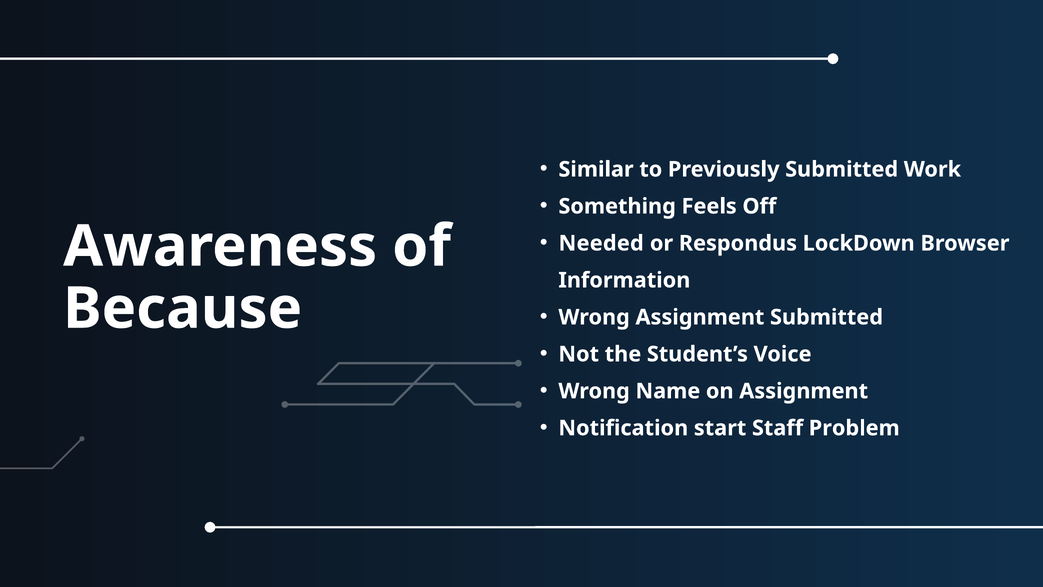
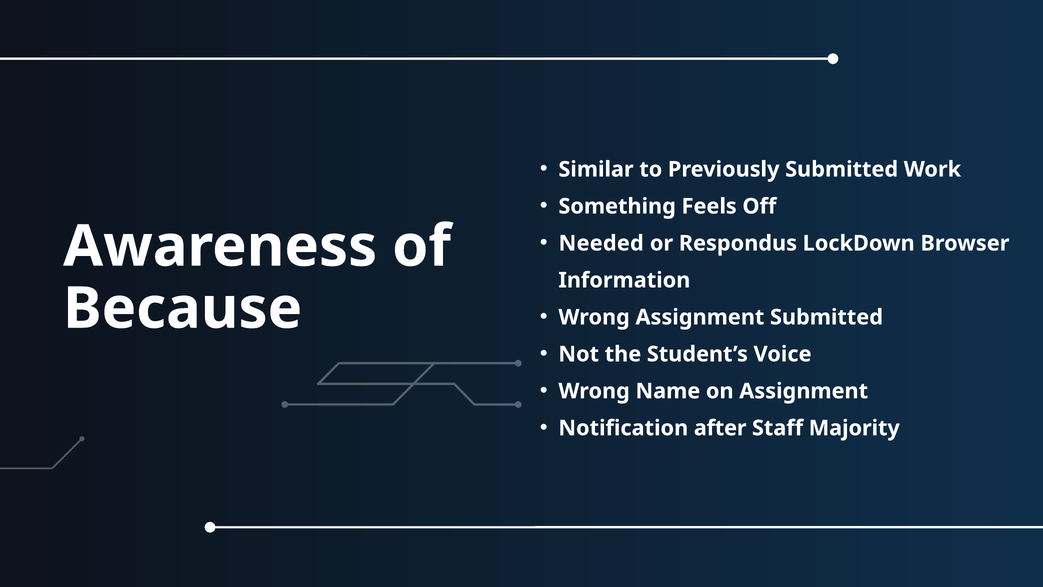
start: start -> after
Problem: Problem -> Majority
